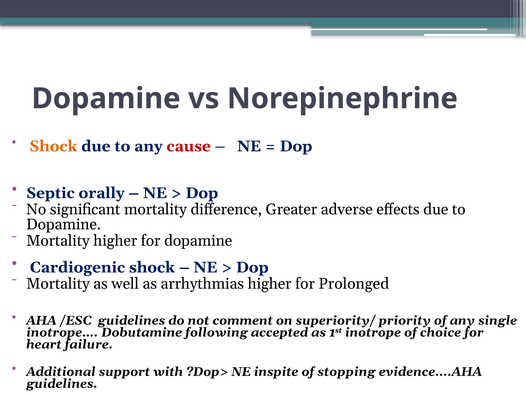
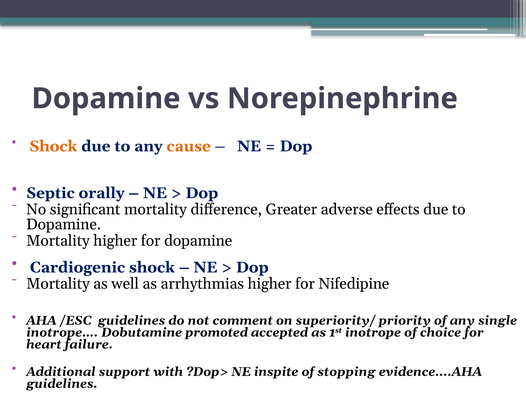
cause colour: red -> orange
Prolonged: Prolonged -> Nifedipine
following: following -> promoted
